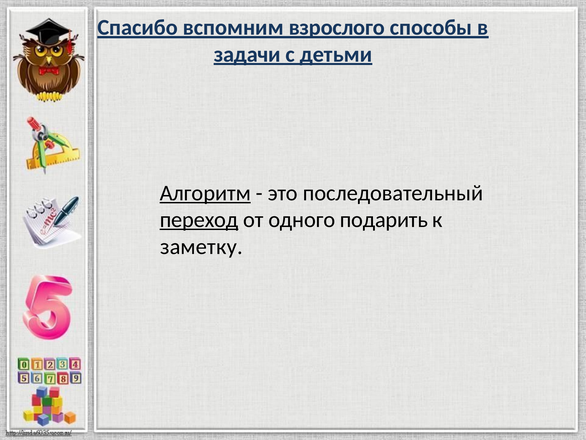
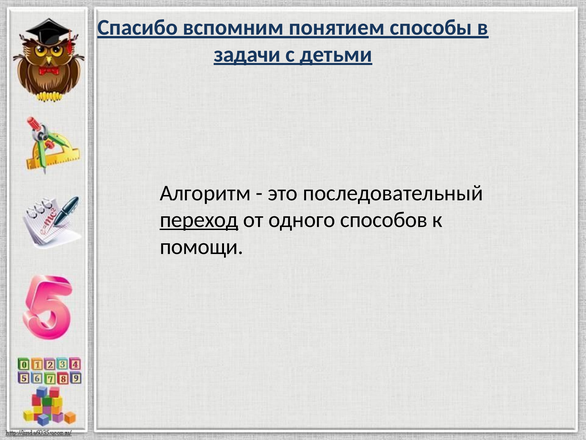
взрослого: взрослого -> понятием
Алгоритм underline: present -> none
подарить: подарить -> способов
заметку: заметку -> помощи
